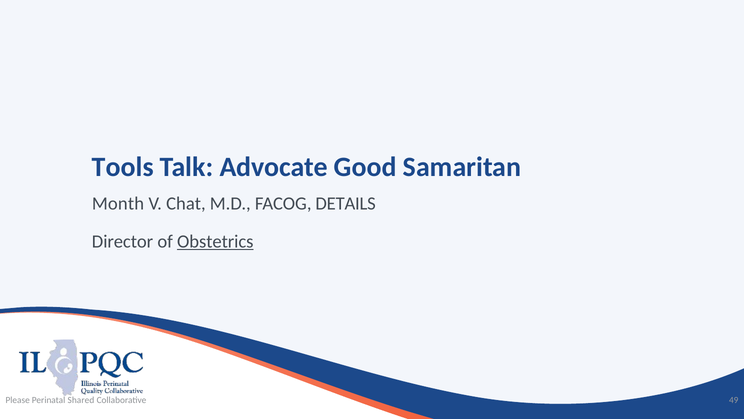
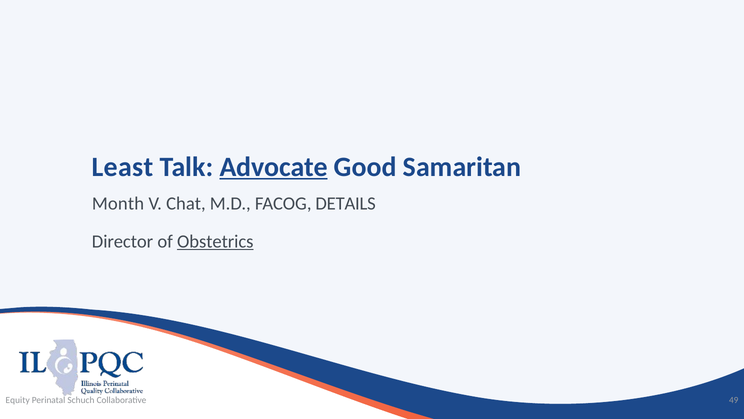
Tools: Tools -> Least
Advocate underline: none -> present
Please: Please -> Equity
Shared: Shared -> Schuch
